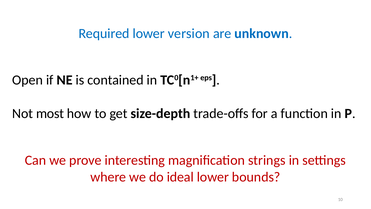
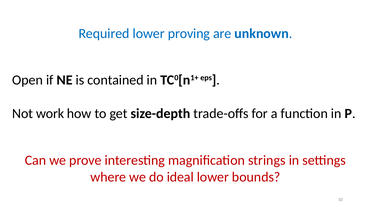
version: version -> proving
most: most -> work
